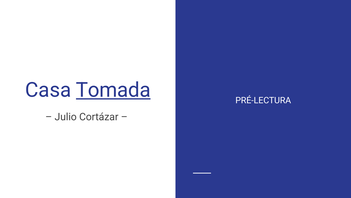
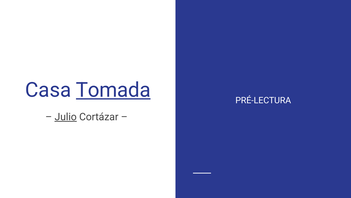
Julio underline: none -> present
